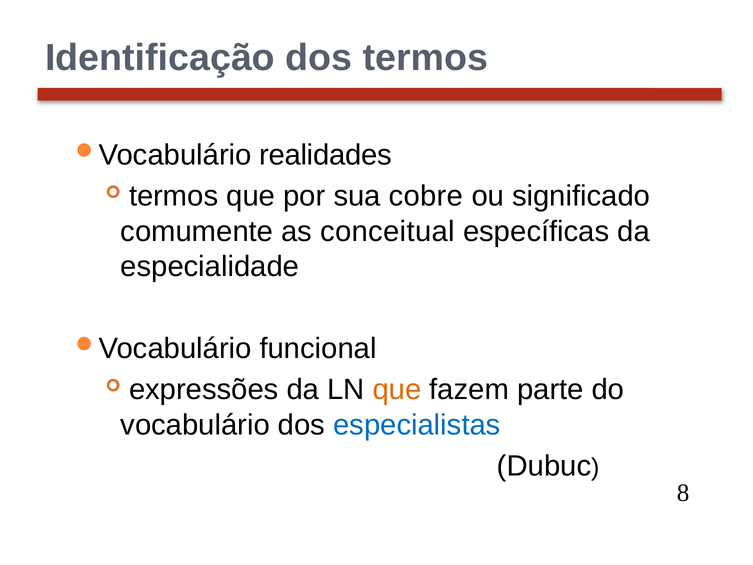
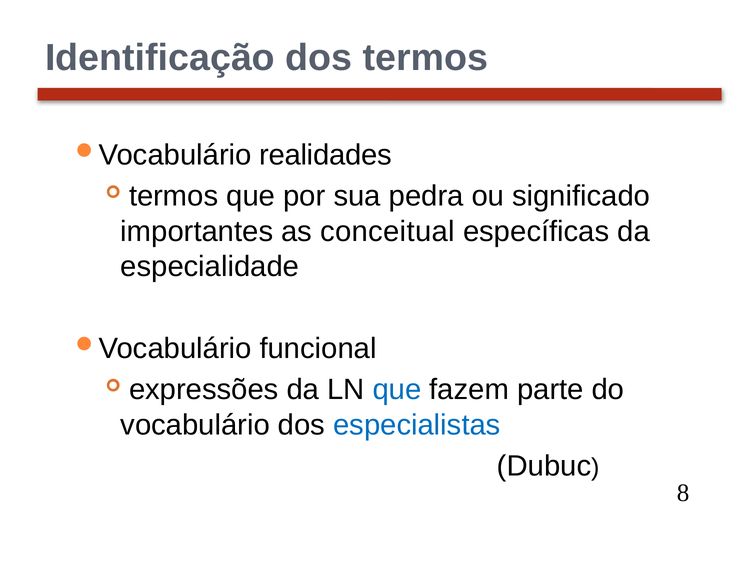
cobre: cobre -> pedra
comumente: comumente -> importantes
que at (397, 390) colour: orange -> blue
